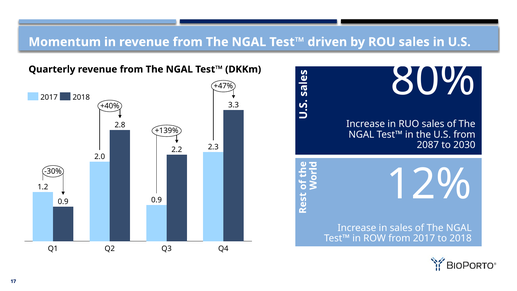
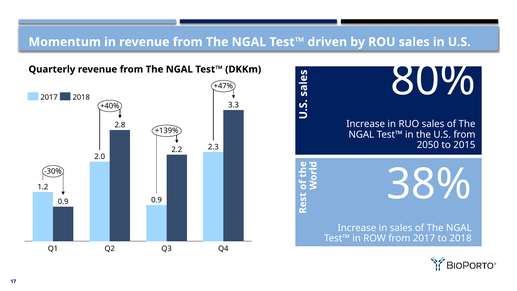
2087: 2087 -> 2050
2030: 2030 -> 2015
12%: 12% -> 38%
